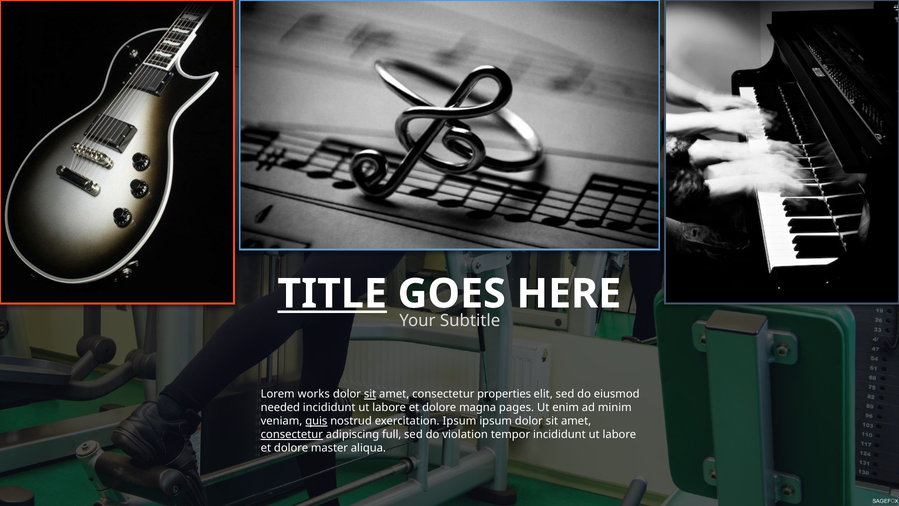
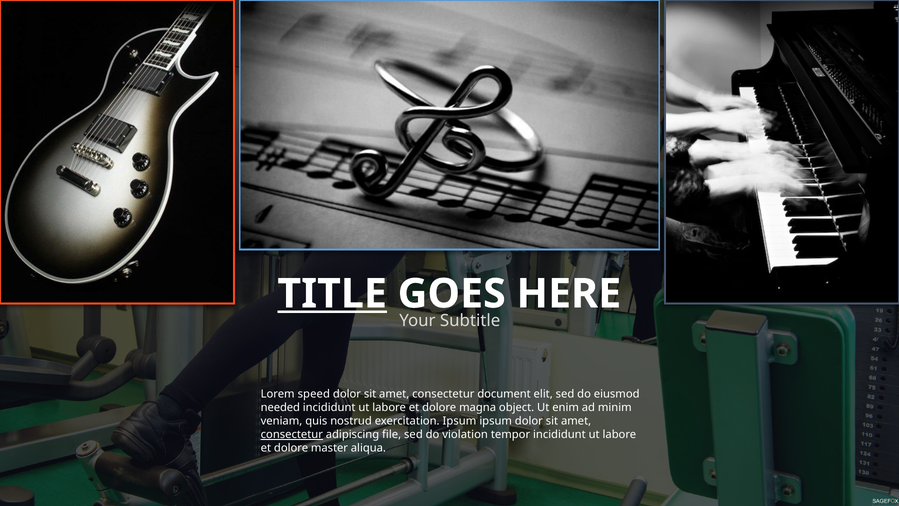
works: works -> speed
sit at (370, 394) underline: present -> none
properties: properties -> document
pages: pages -> object
quis underline: present -> none
full: full -> file
